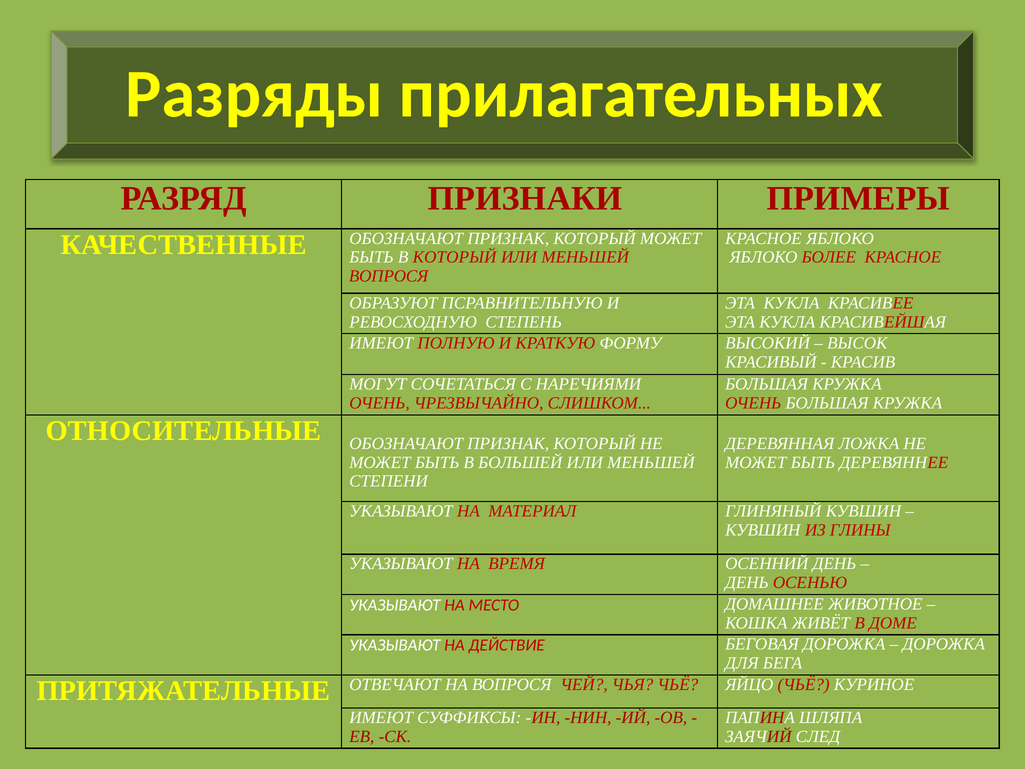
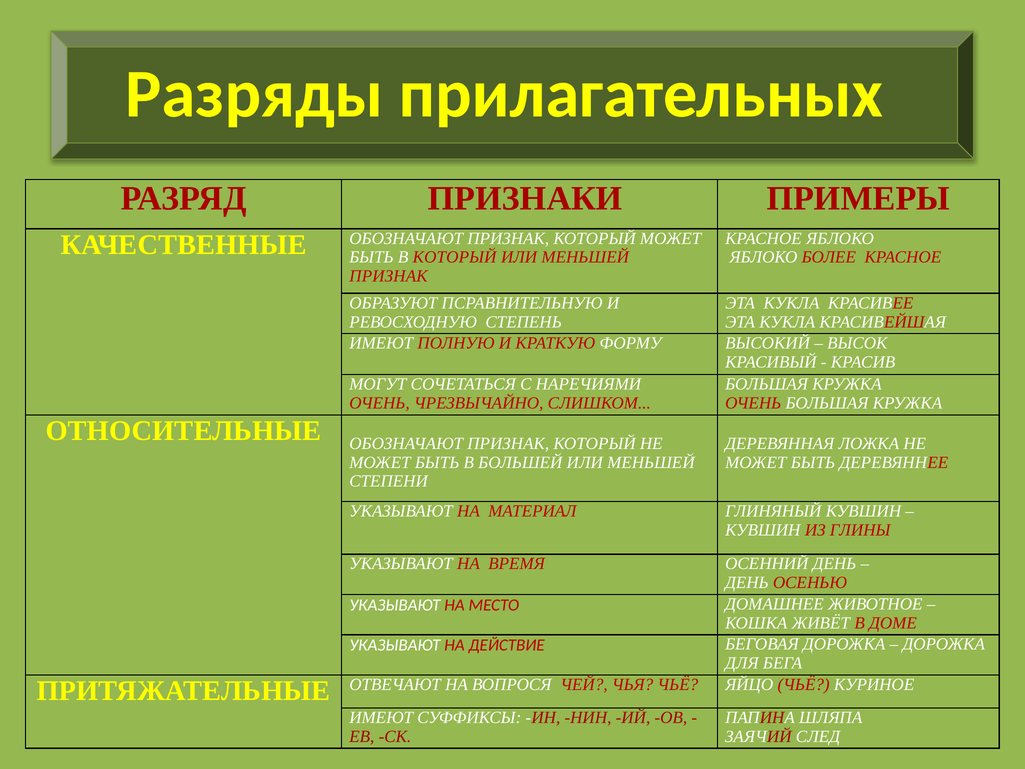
ВОПРОСЯ at (389, 276): ВОПРОСЯ -> ПРИЗНАК
